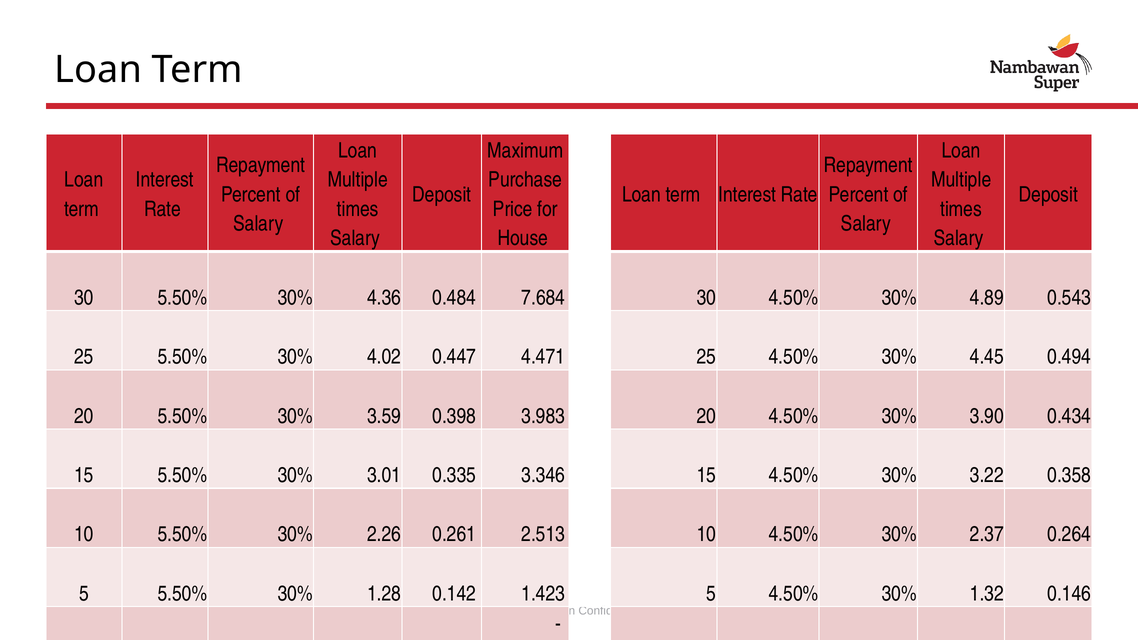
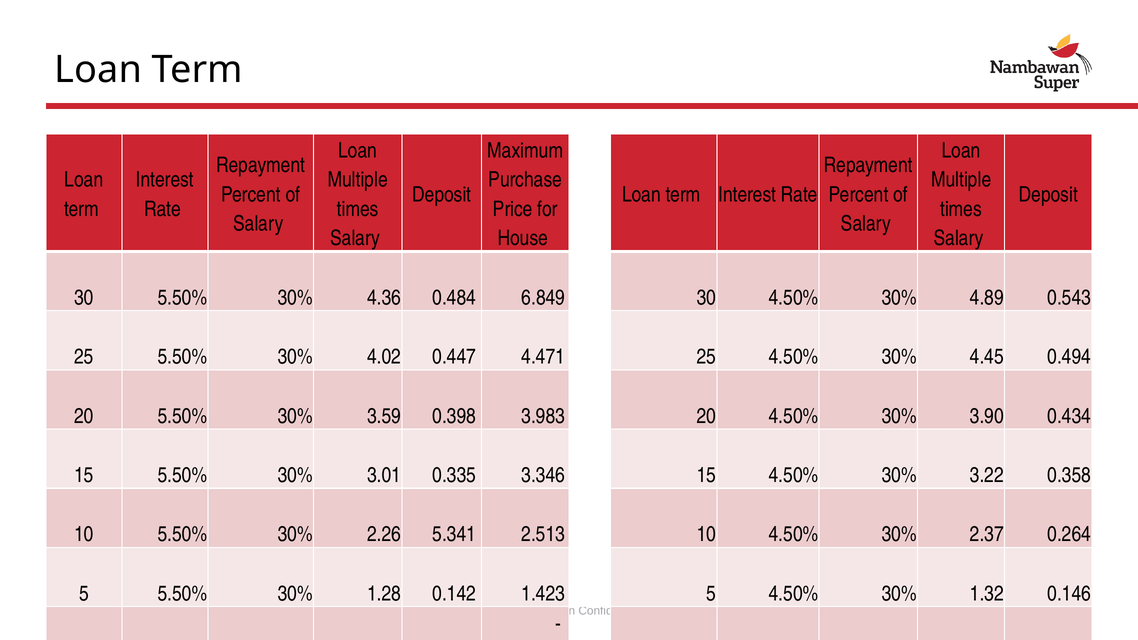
7.684: 7.684 -> 6.849
0.261: 0.261 -> 5.341
